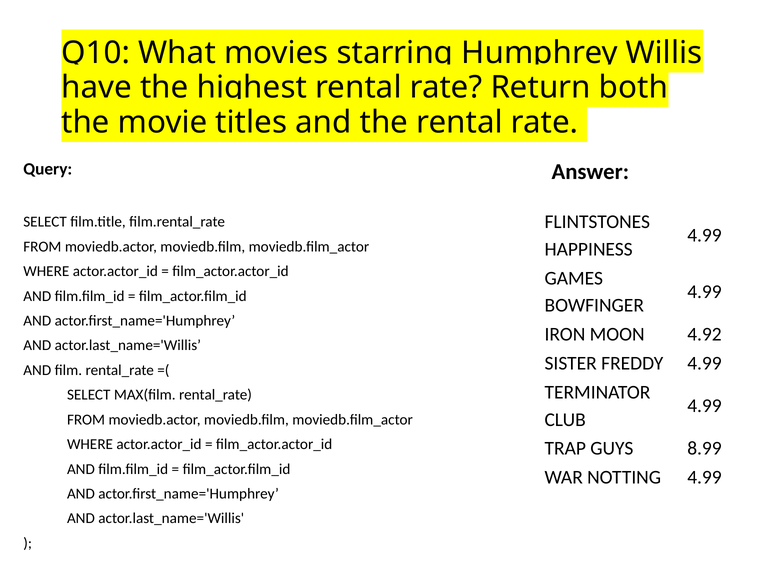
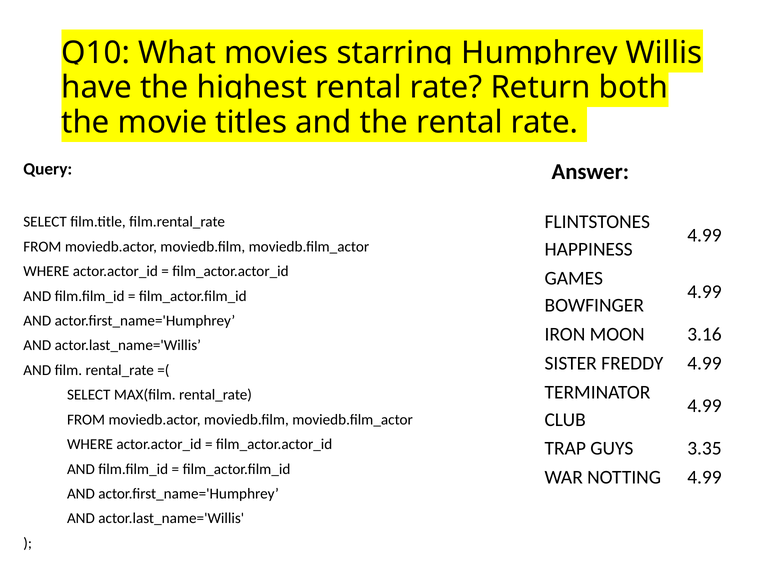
4.92: 4.92 -> 3.16
8.99: 8.99 -> 3.35
